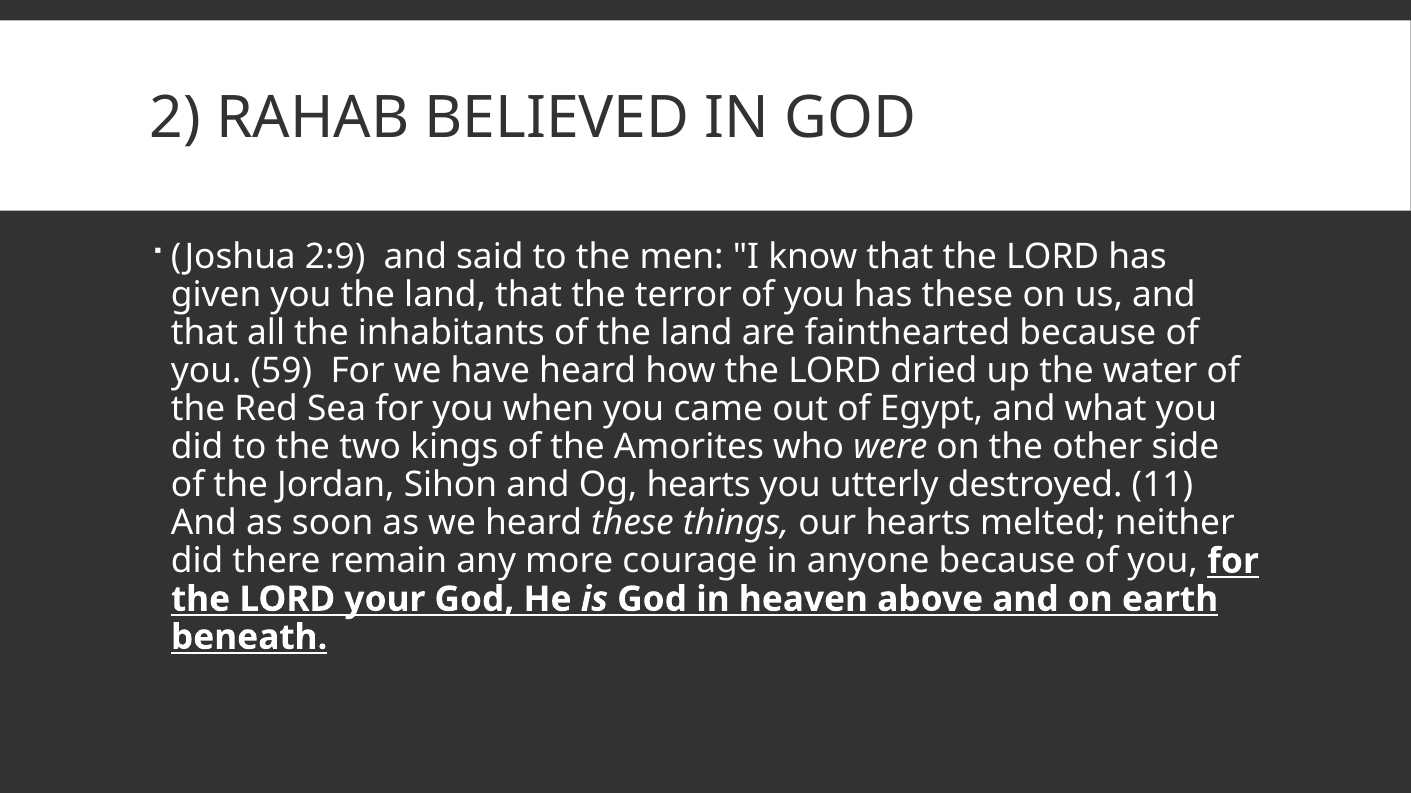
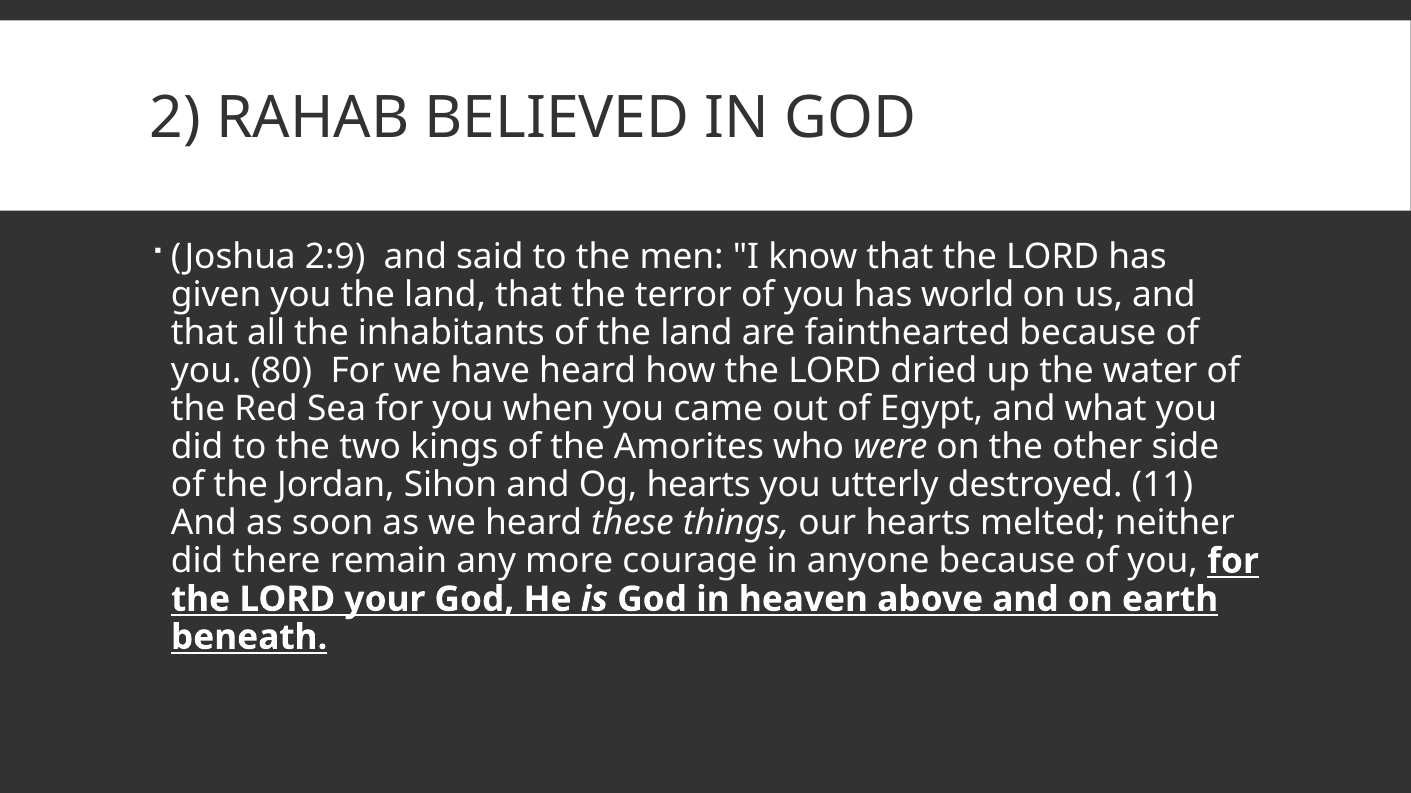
has these: these -> world
59: 59 -> 80
